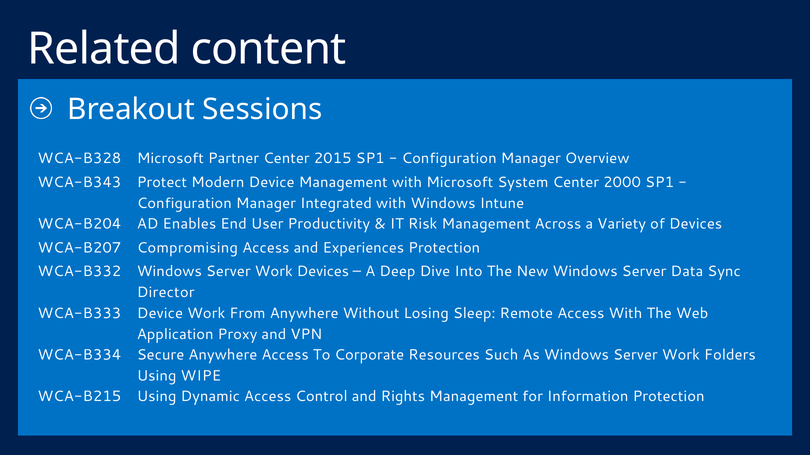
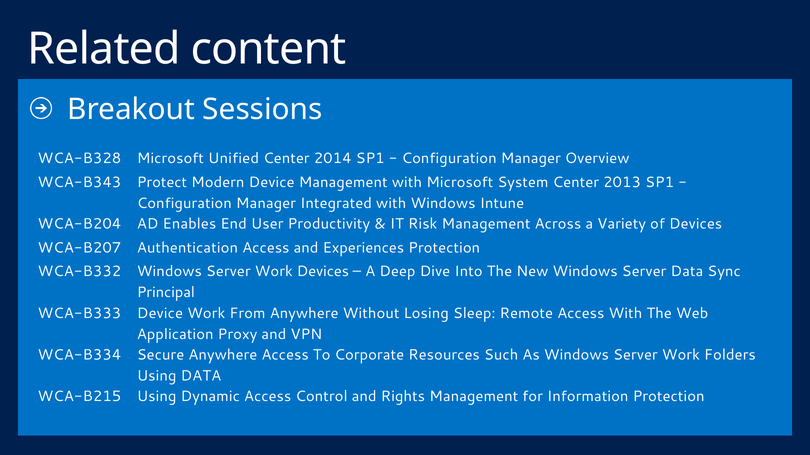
Partner: Partner -> Unified
2015: 2015 -> 2014
2000: 2000 -> 2013
Compromising: Compromising -> Authentication
Director: Director -> Principal
Using WIPE: WIPE -> DATA
